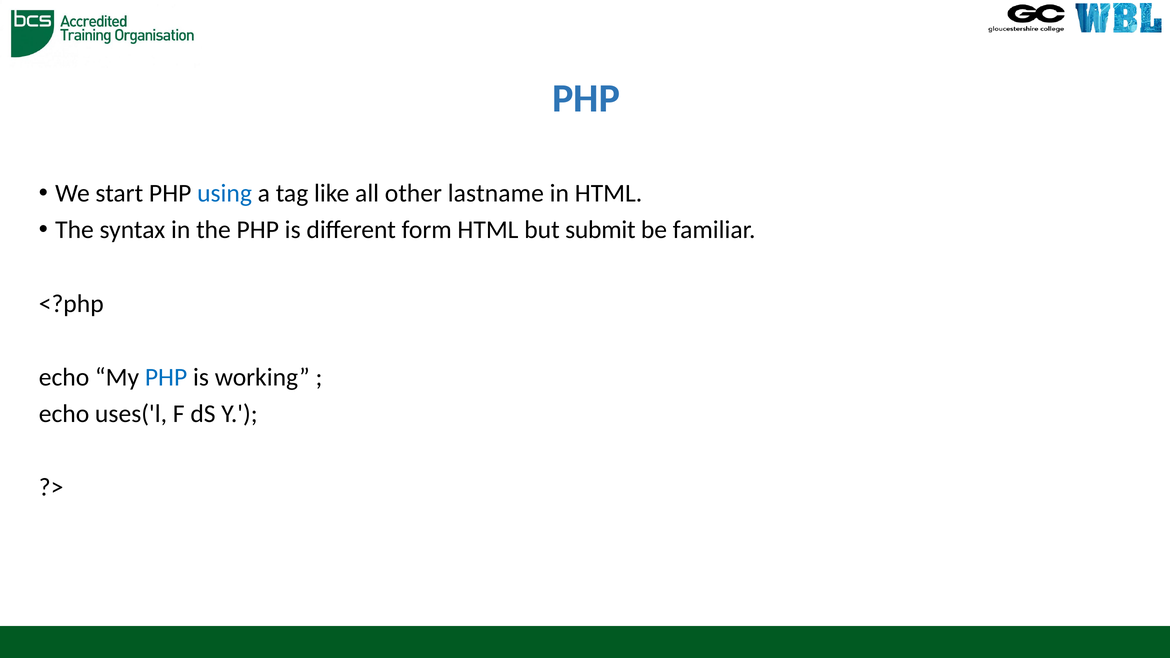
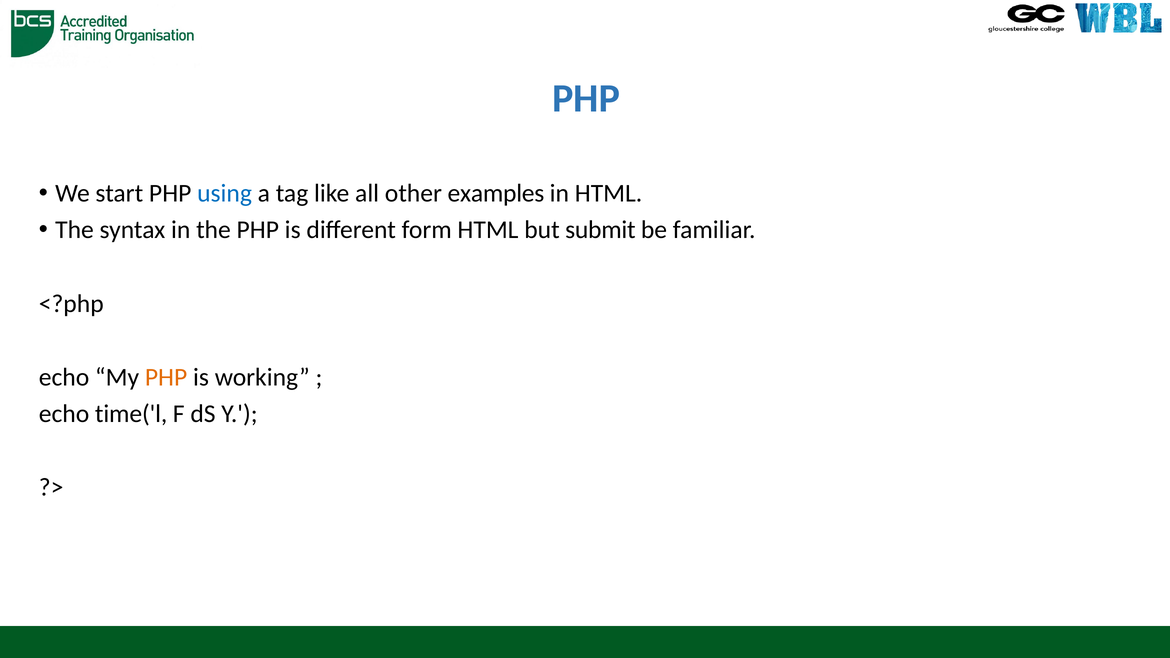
lastname: lastname -> examples
PHP at (166, 377) colour: blue -> orange
uses('l: uses('l -> time('l
